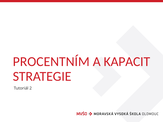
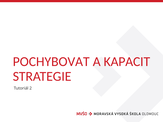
PROCENTNÍM: PROCENTNÍM -> POCHYBOVAT
